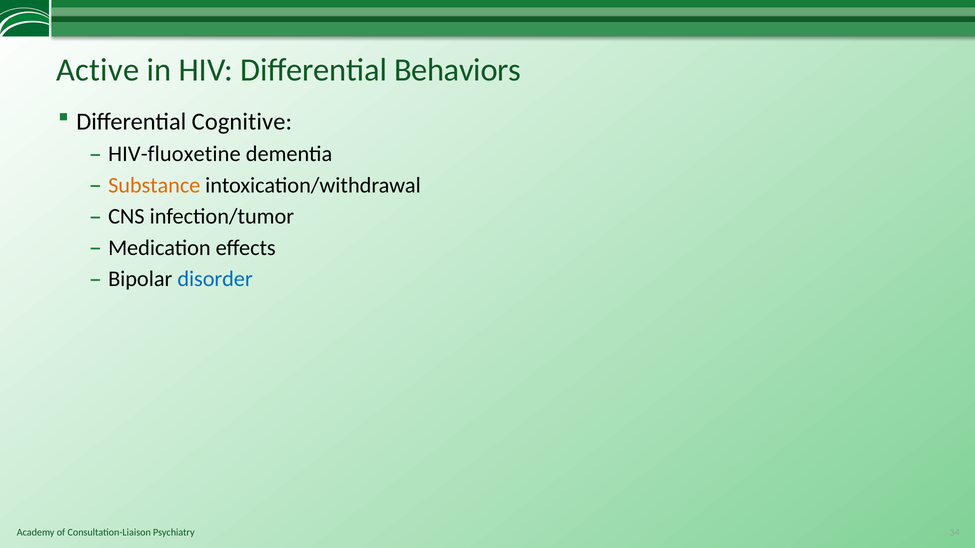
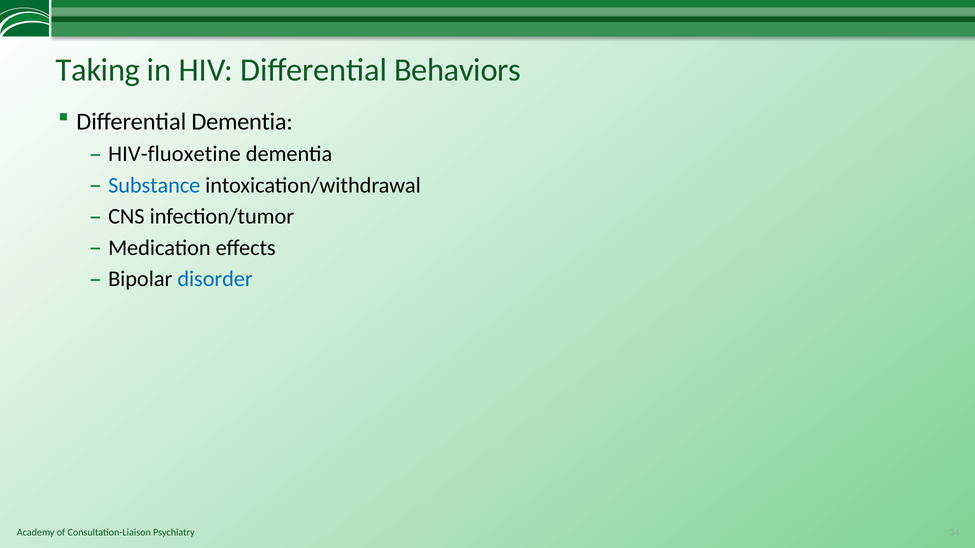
Active: Active -> Taking
Differential Cognitive: Cognitive -> Dementia
Substance colour: orange -> blue
